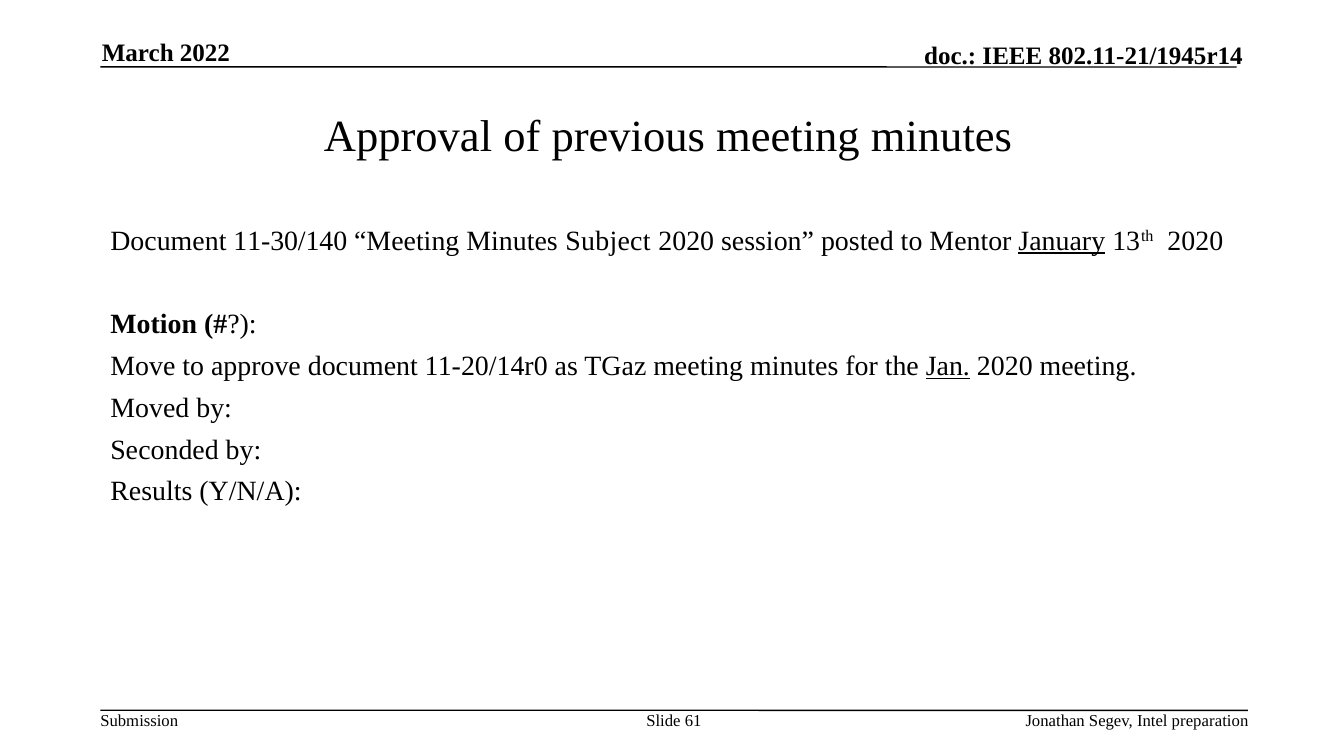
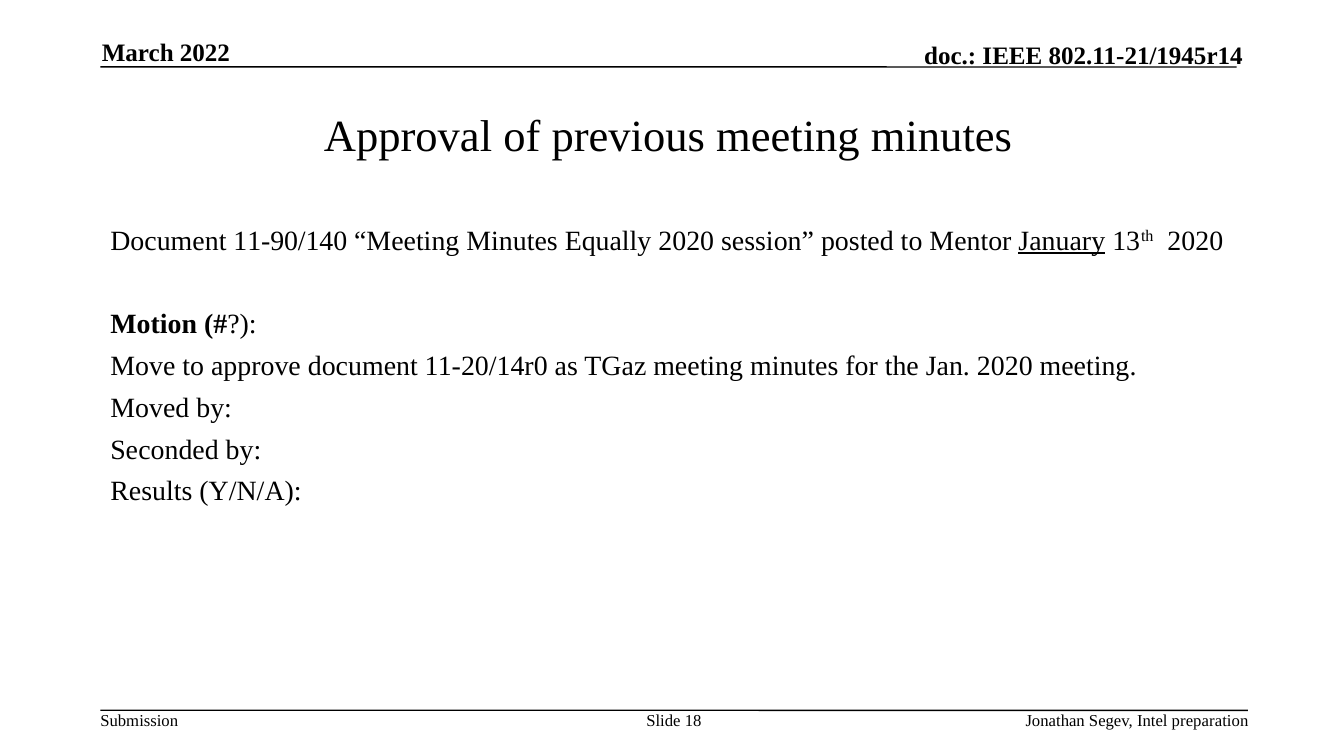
11-30/140: 11-30/140 -> 11-90/140
Subject: Subject -> Equally
Jan underline: present -> none
61: 61 -> 18
